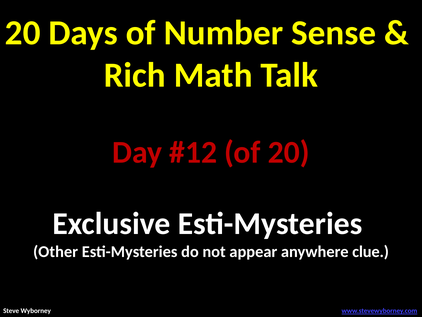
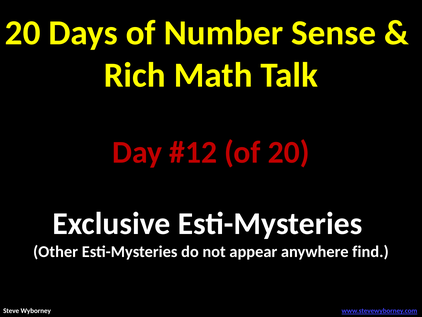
clue: clue -> find
